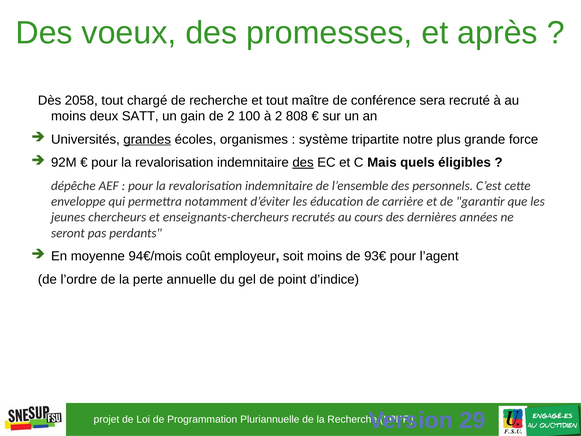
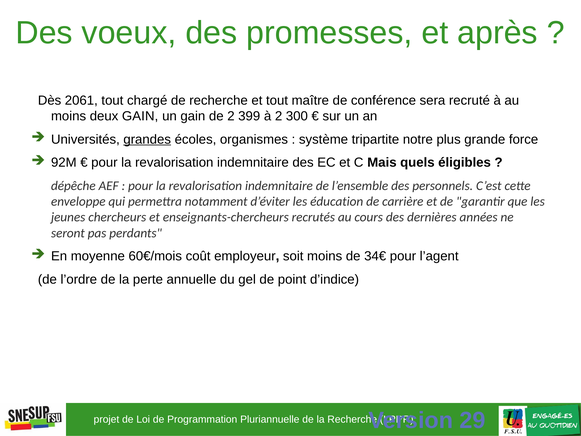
2058: 2058 -> 2061
deux SATT: SATT -> GAIN
100: 100 -> 399
808: 808 -> 300
des at (303, 162) underline: present -> none
94€/mois: 94€/mois -> 60€/mois
93€: 93€ -> 34€
